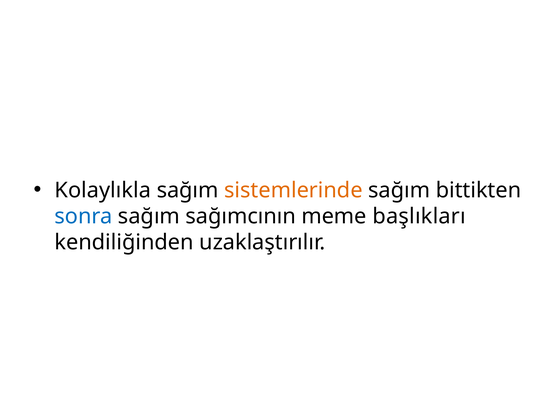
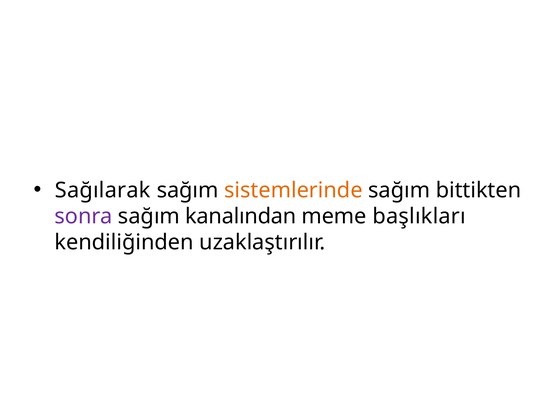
Kolaylıkla: Kolaylıkla -> Sağılarak
sonra colour: blue -> purple
sağımcının: sağımcının -> kanalından
